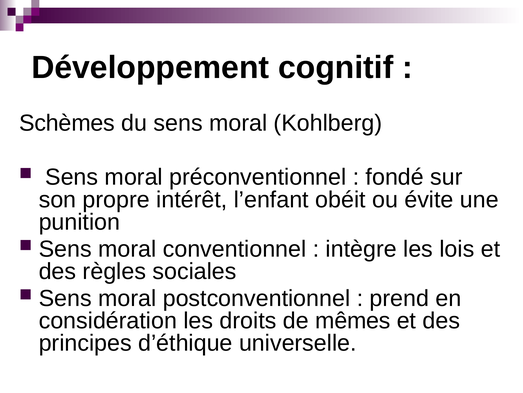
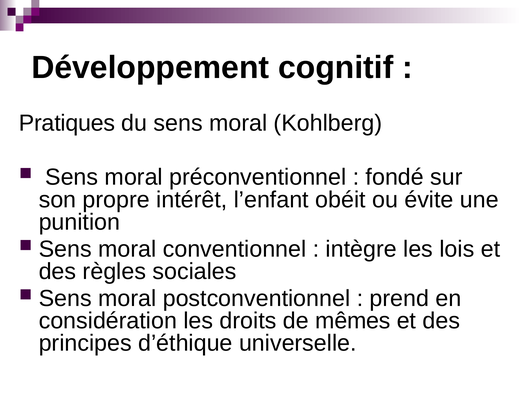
Schèmes: Schèmes -> Pratiques
